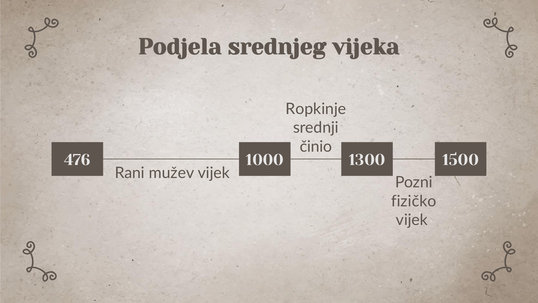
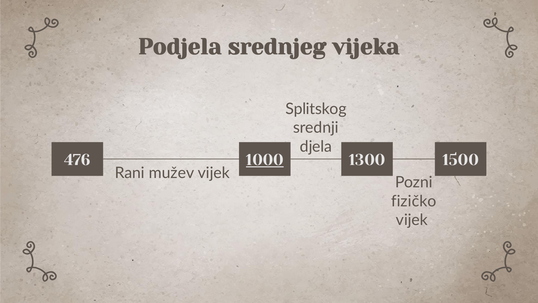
Ropkinje: Ropkinje -> Splitskog
činio: činio -> djela
1000 underline: none -> present
